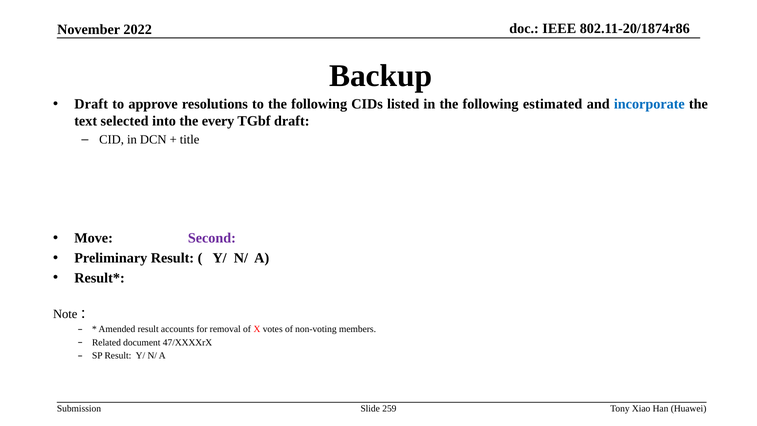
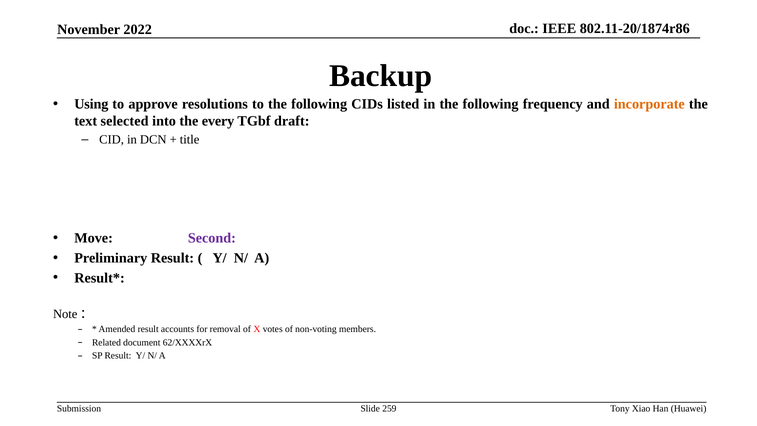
Draft at (91, 104): Draft -> Using
estimated: estimated -> frequency
incorporate colour: blue -> orange
47/XXXXrX: 47/XXXXrX -> 62/XXXXrX
